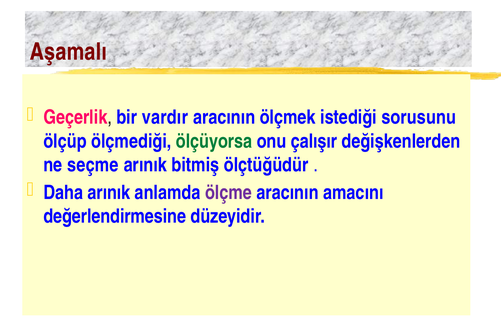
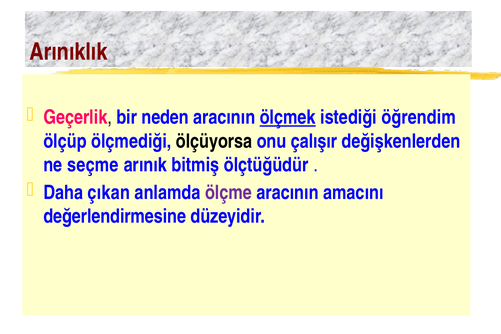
Aşamalı: Aşamalı -> Arınıklık
vardır: vardır -> neden
ölçmek underline: none -> present
sorusunu: sorusunu -> öğrendim
ölçüyorsa colour: green -> black
Daha arınık: arınık -> çıkan
